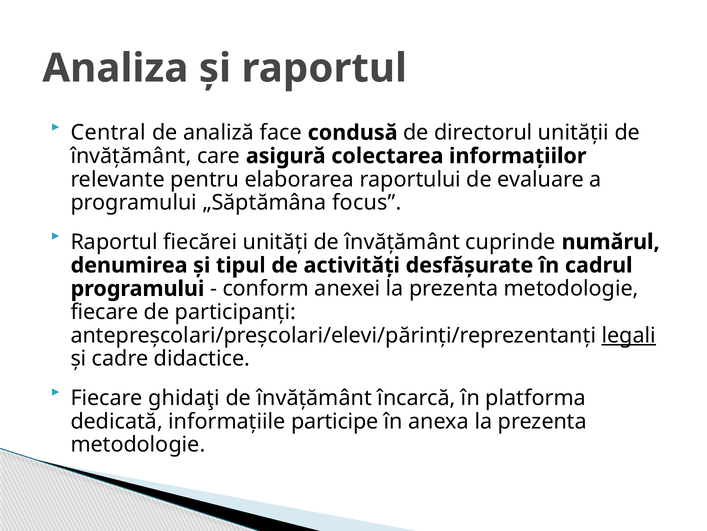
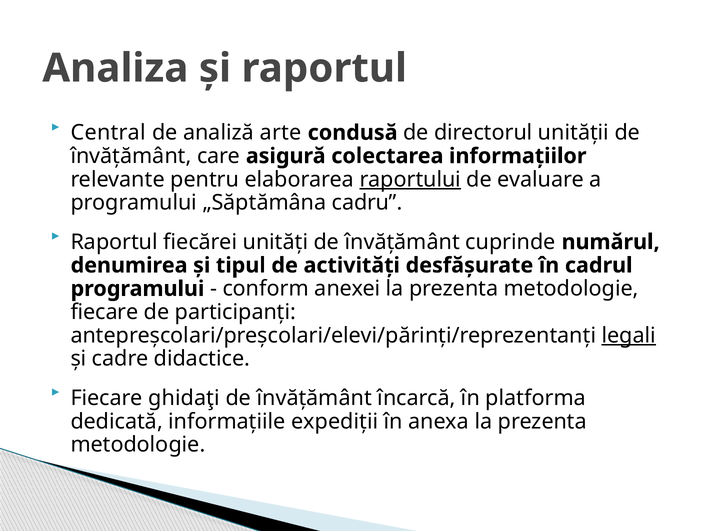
face: face -> arte
raportului underline: none -> present
focus: focus -> cadru
participe: participe -> expediții
